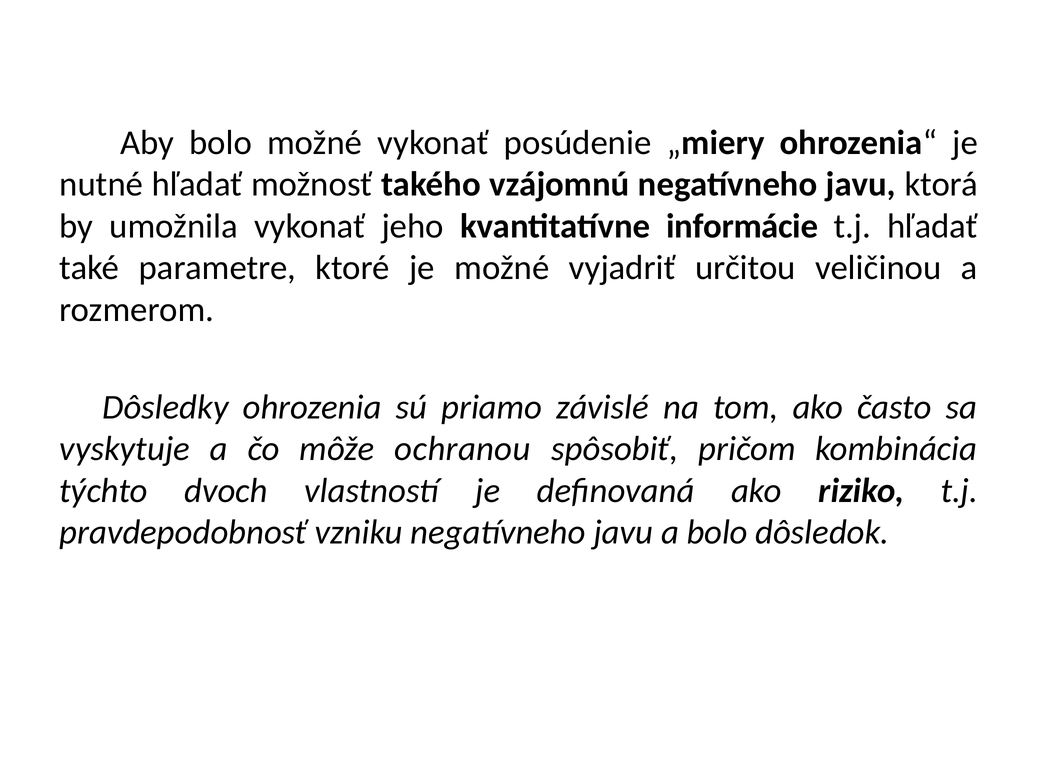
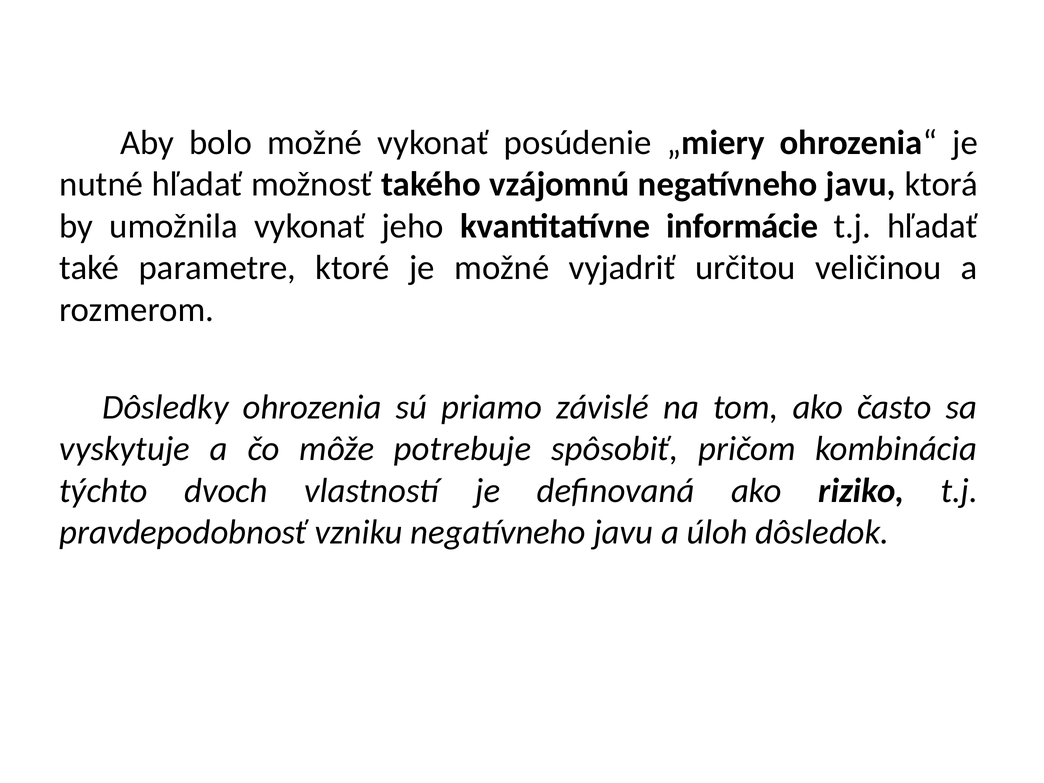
ochranou: ochranou -> potrebuje
a bolo: bolo -> úloh
